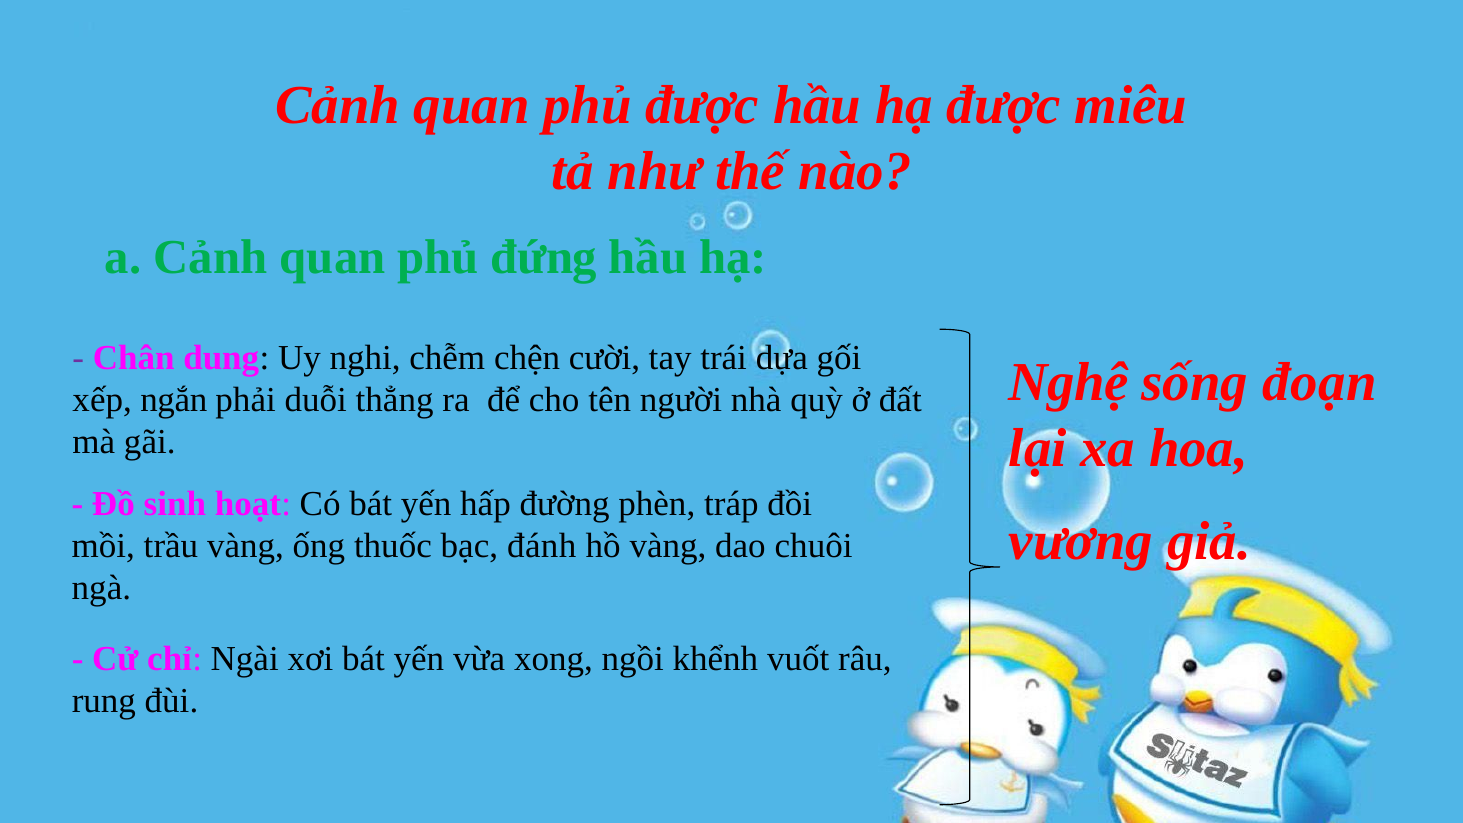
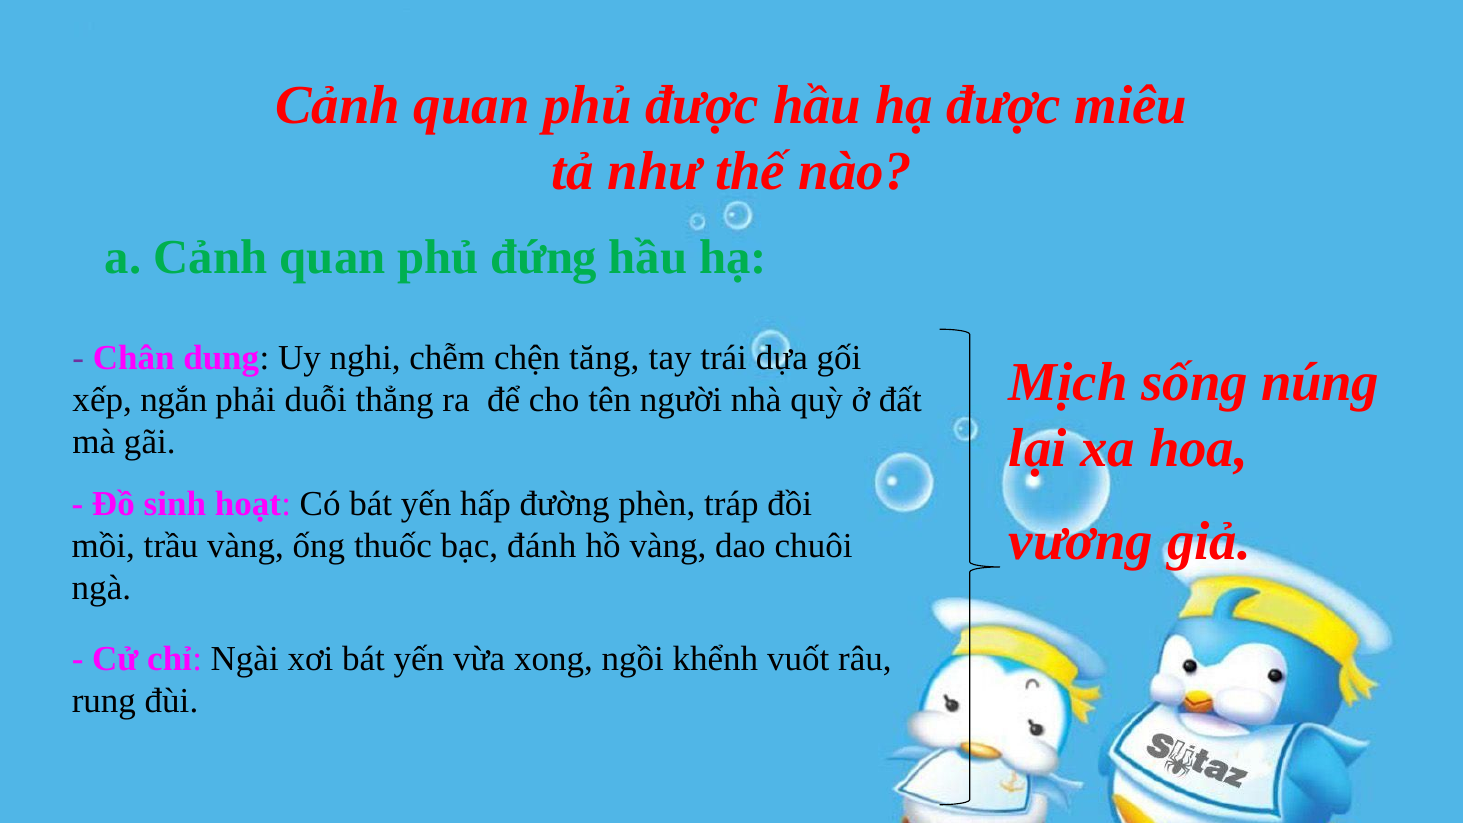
cười: cười -> tăng
Nghệ: Nghệ -> Mịch
đoạn: đoạn -> núng
